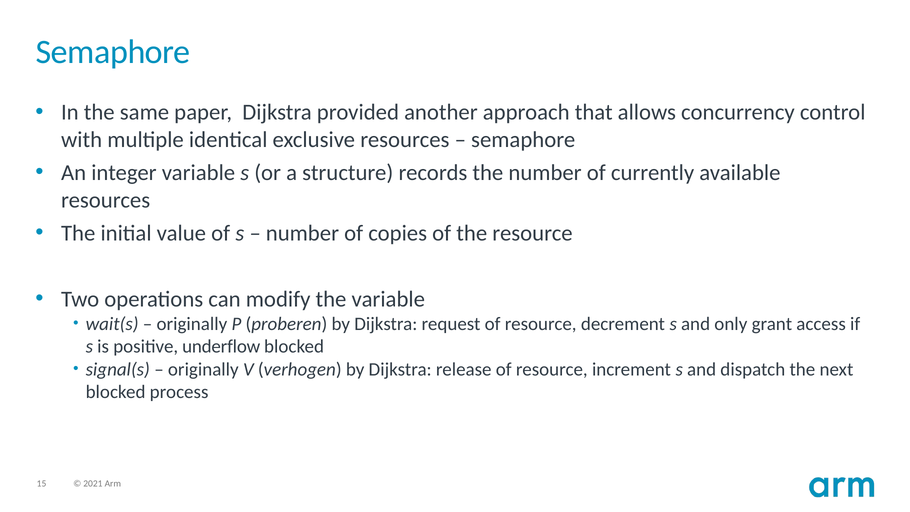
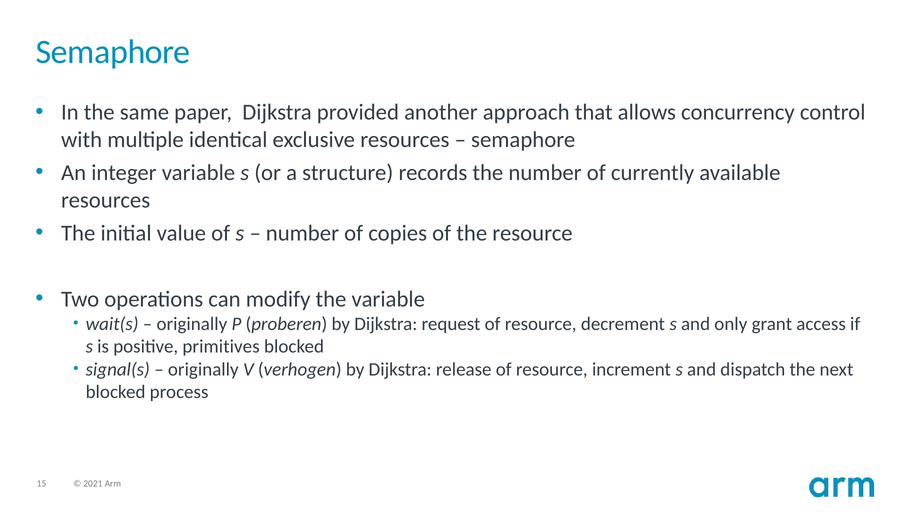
underflow: underflow -> primitives
